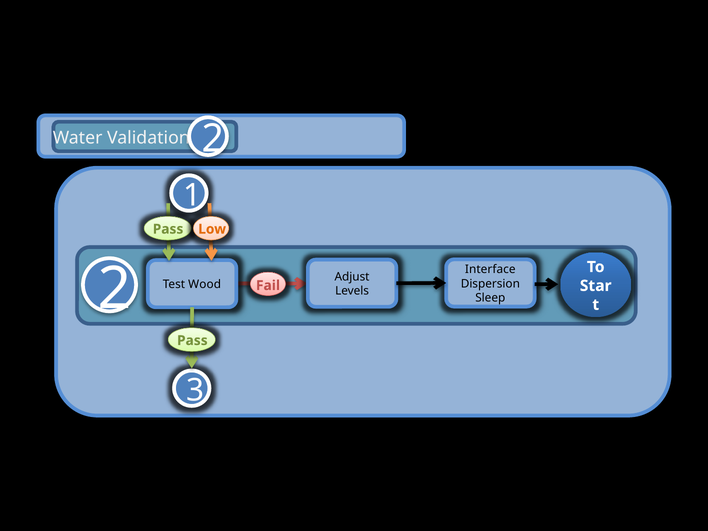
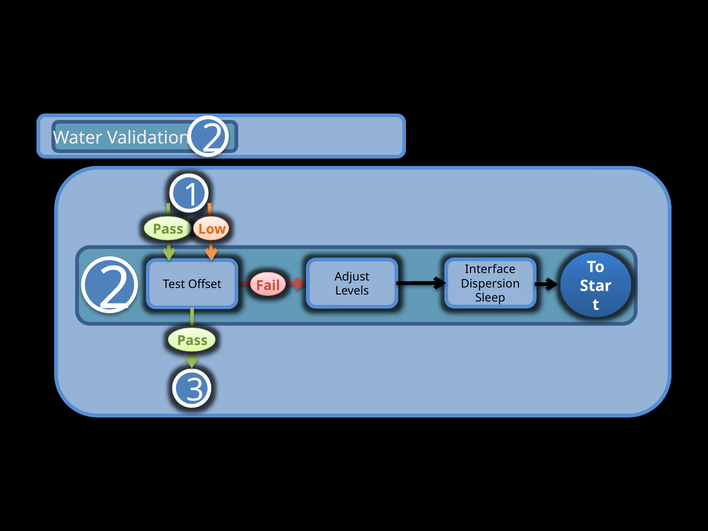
Wood: Wood -> Offset
